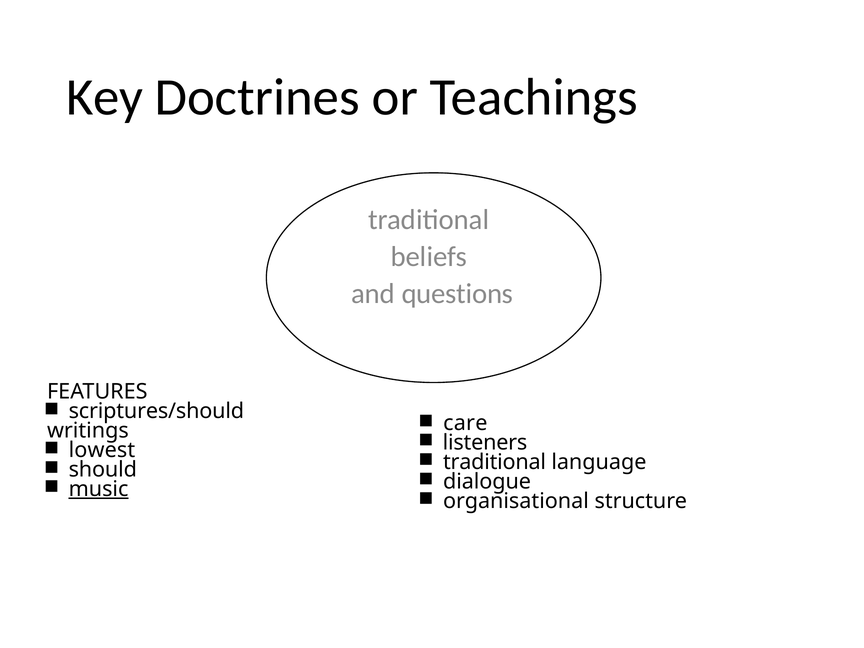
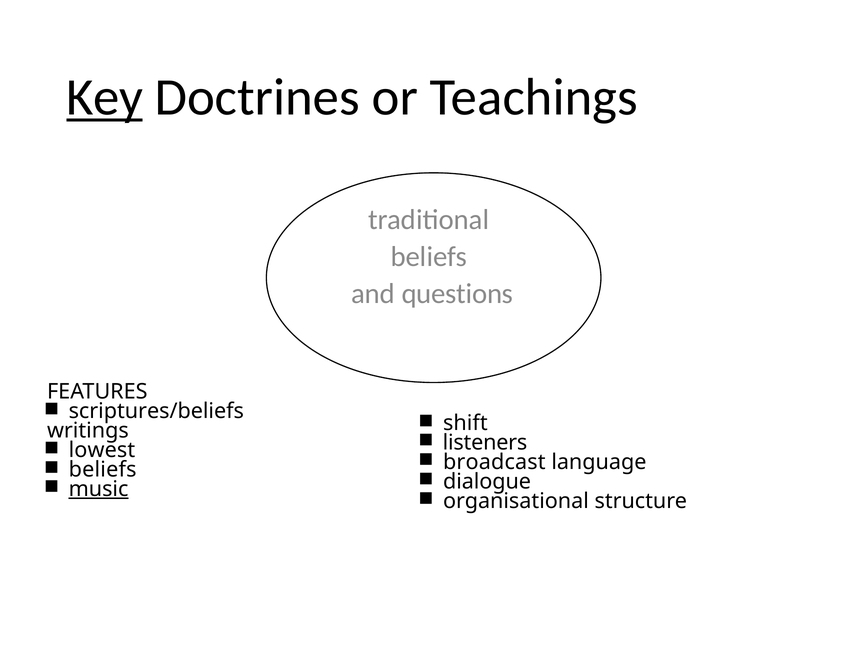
Key underline: none -> present
scriptures/should: scriptures/should -> scriptures/beliefs
care: care -> shift
traditional at (495, 462): traditional -> broadcast
should at (103, 470): should -> beliefs
